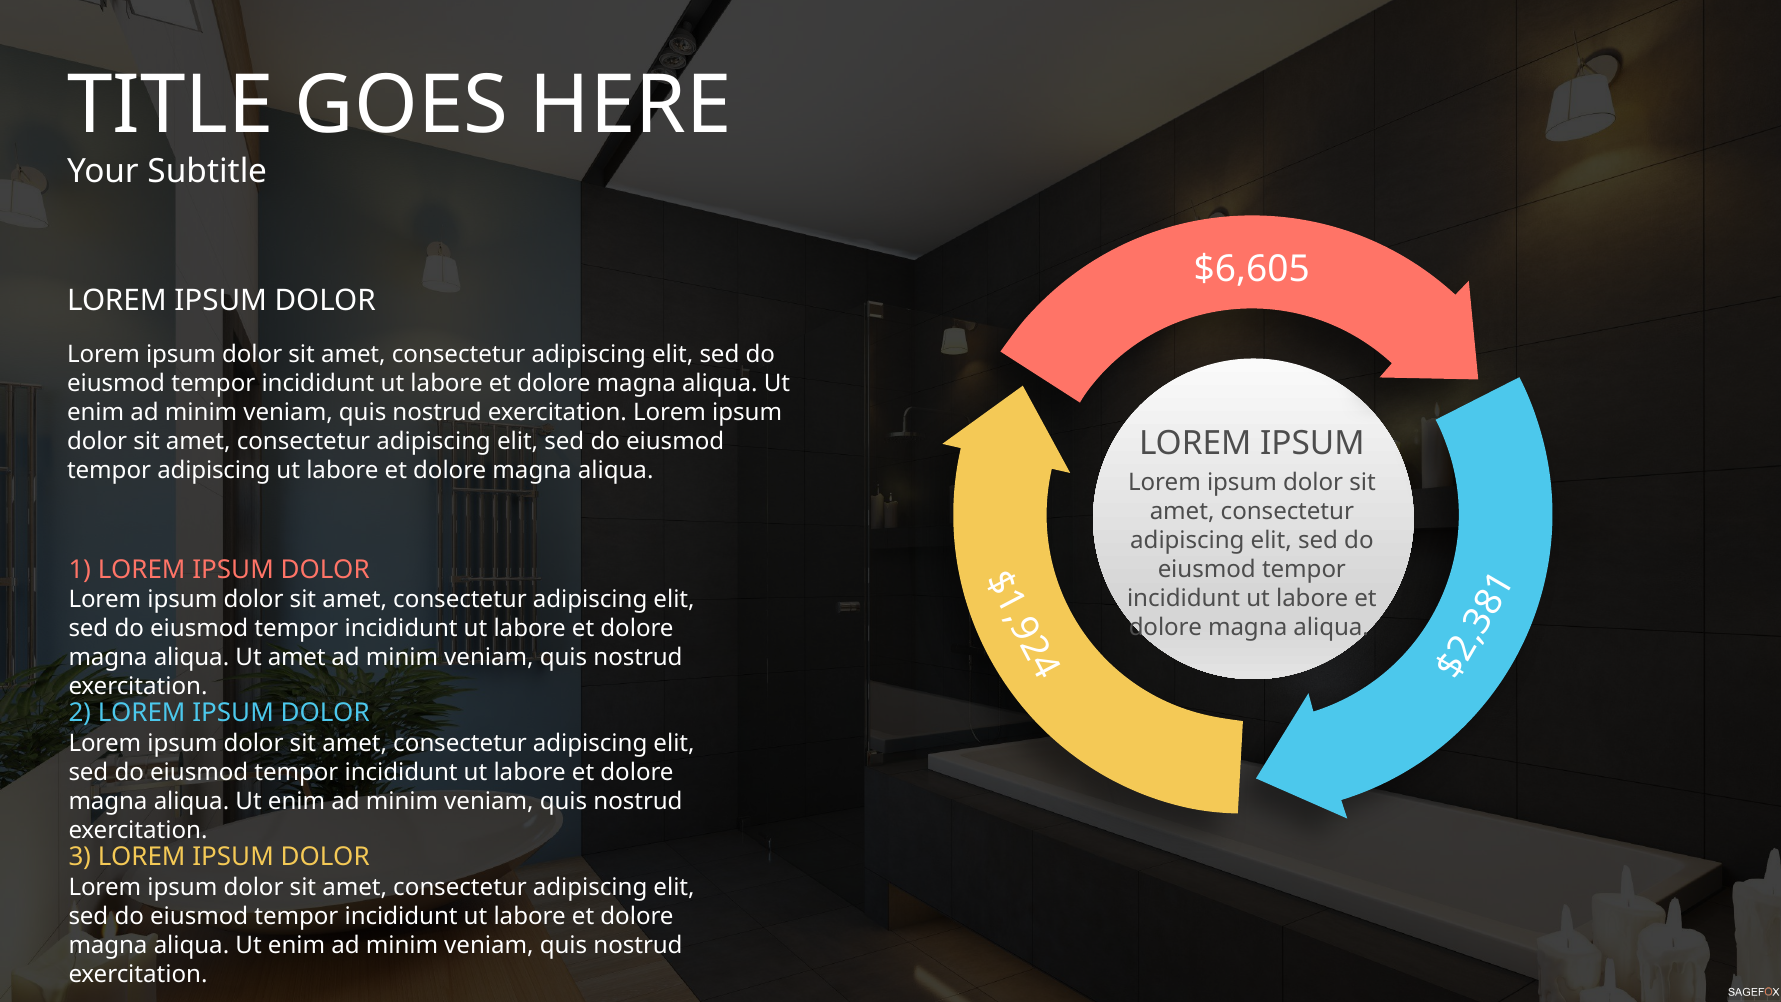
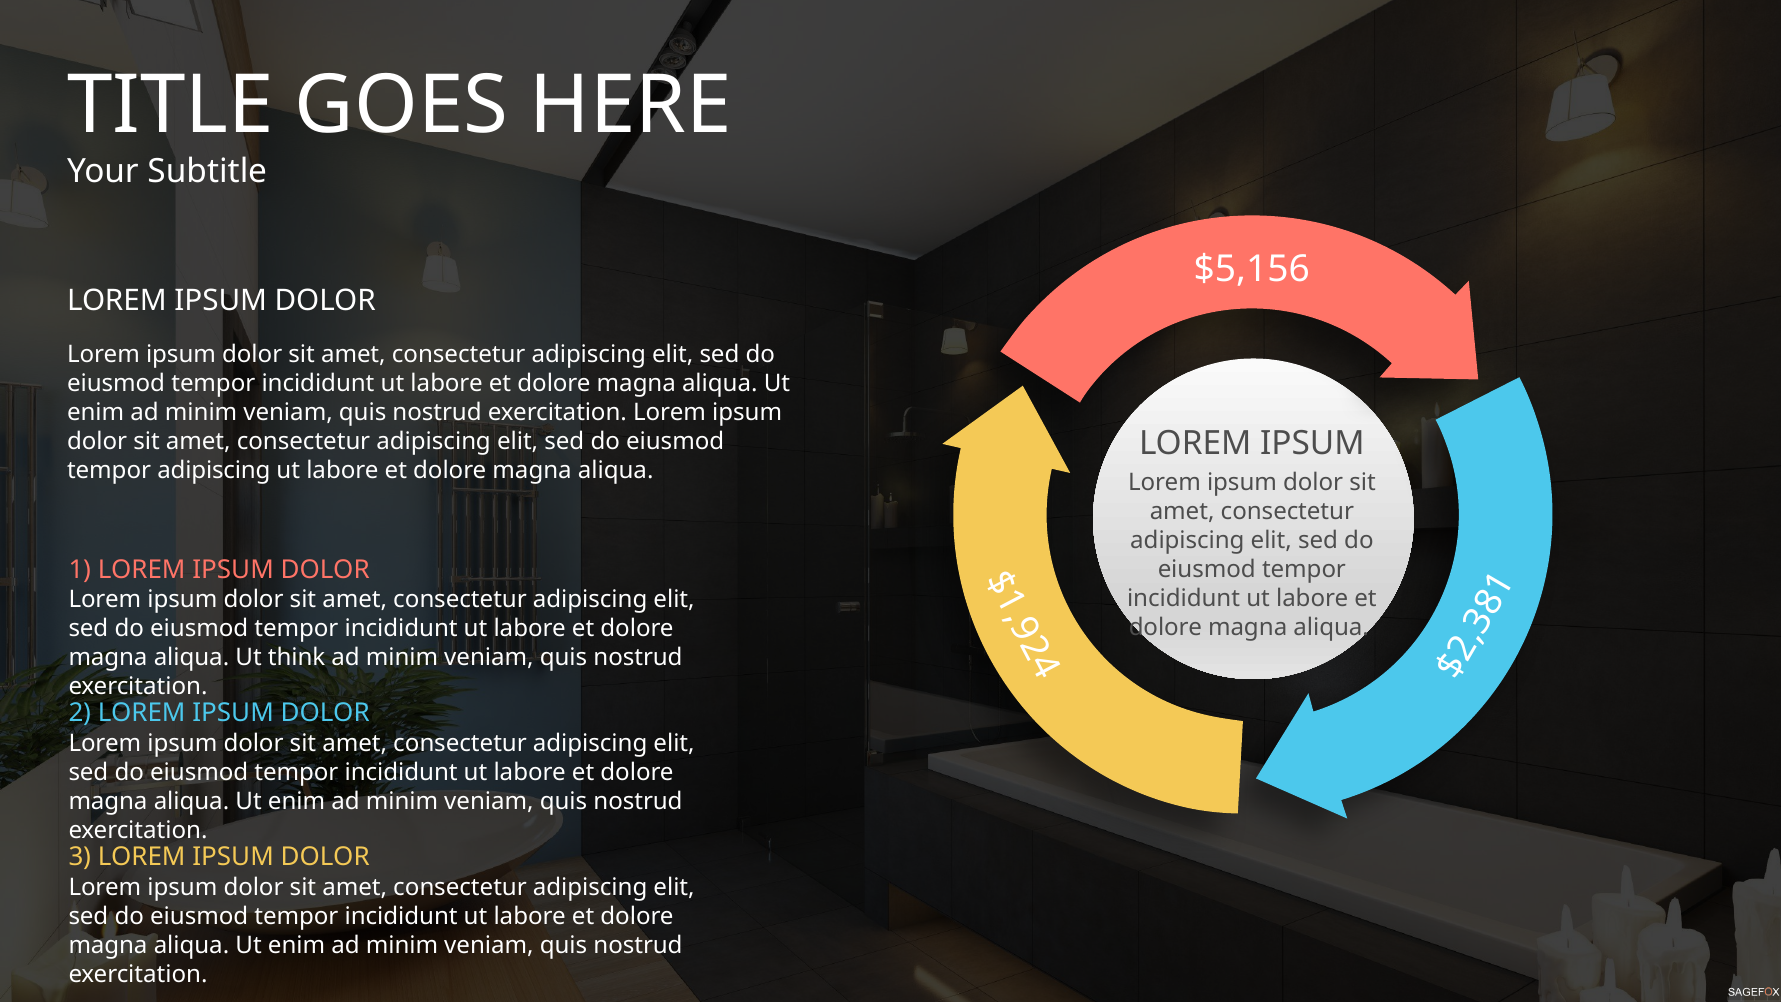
$6,605: $6,605 -> $5,156
Ut amet: amet -> think
